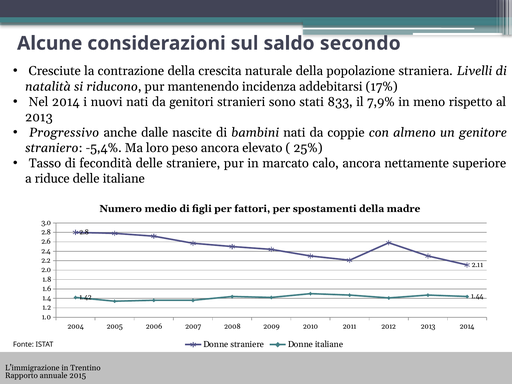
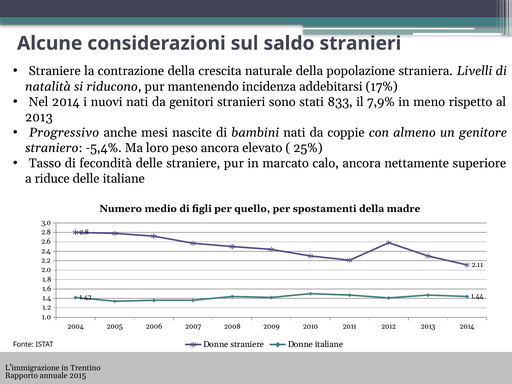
saldo secondo: secondo -> stranieri
Cresciute at (55, 71): Cresciute -> Straniere
dalle: dalle -> mesi
fattori: fattori -> quello
